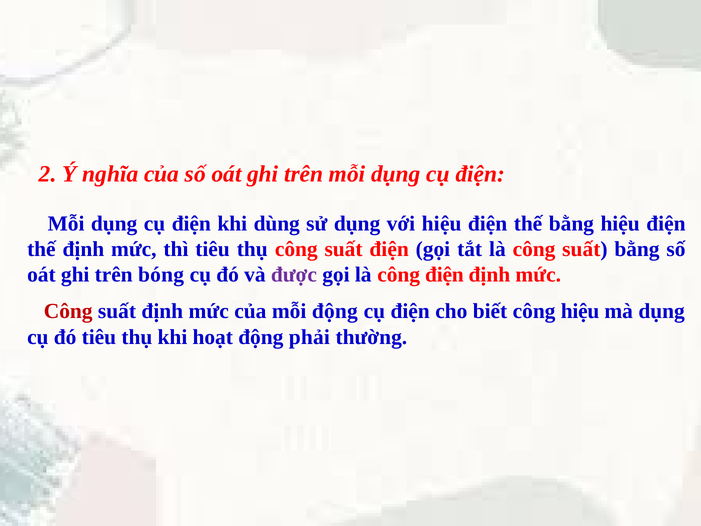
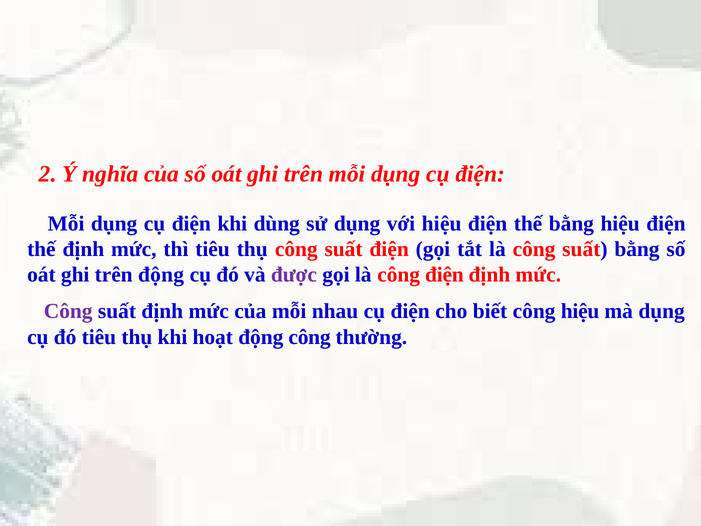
trên bóng: bóng -> động
Công at (68, 311) colour: red -> purple
mỗi động: động -> nhau
động phải: phải -> công
